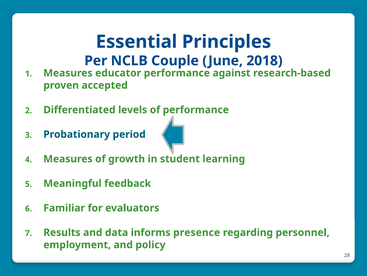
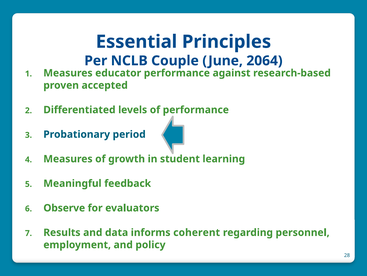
2018: 2018 -> 2064
Familiar: Familiar -> Observe
presence: presence -> coherent
